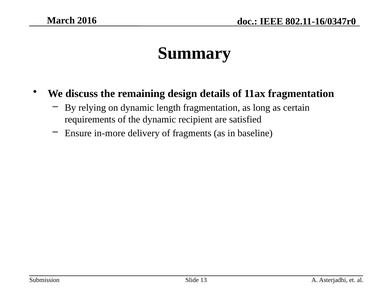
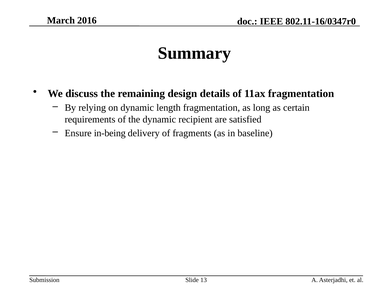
in-more: in-more -> in-being
